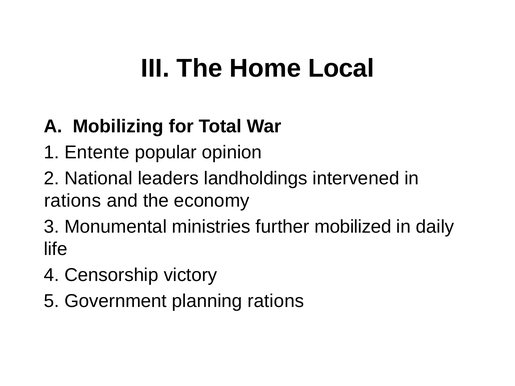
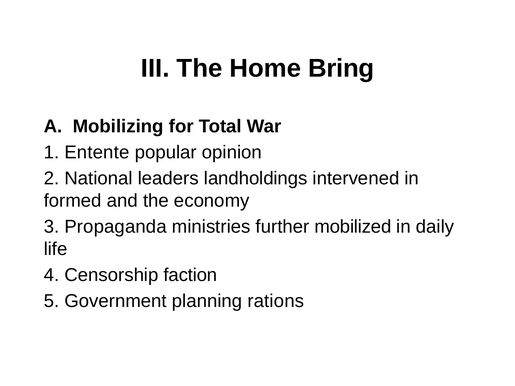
Local: Local -> Bring
rations at (73, 201): rations -> formed
Monumental: Monumental -> Propaganda
victory: victory -> faction
